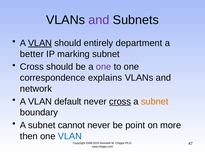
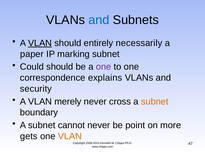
and at (99, 20) colour: purple -> blue
department: department -> necessarily
better: better -> paper
Cross at (32, 67): Cross -> Could
network: network -> security
default: default -> merely
cross at (120, 101) underline: present -> none
then: then -> gets
VLAN at (70, 136) colour: blue -> orange
